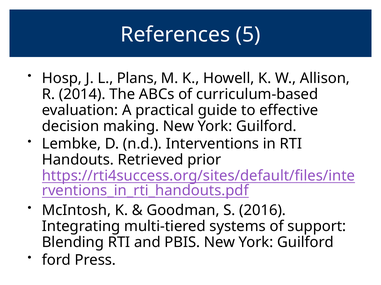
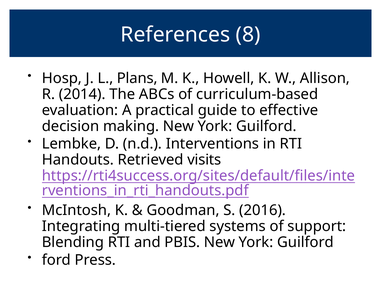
5: 5 -> 8
prior: prior -> visits
